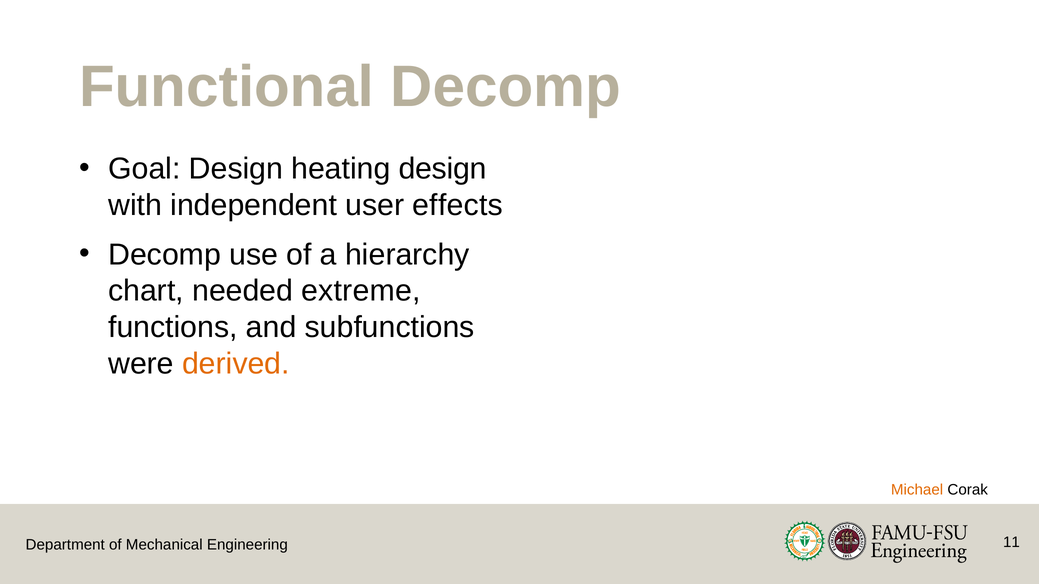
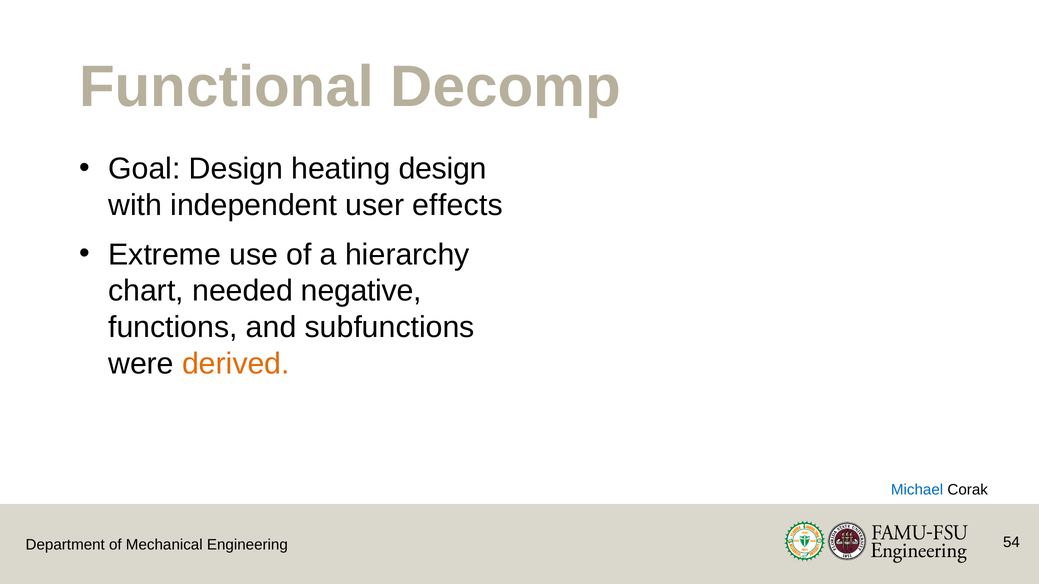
Decomp at (165, 255): Decomp -> Extreme
extreme: extreme -> negative
Michael colour: orange -> blue
11: 11 -> 54
